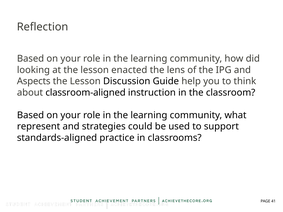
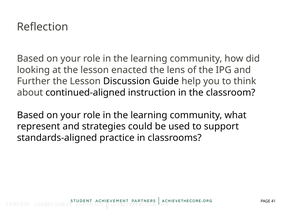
Aspects: Aspects -> Further
classroom-aligned: classroom-aligned -> continued-aligned
